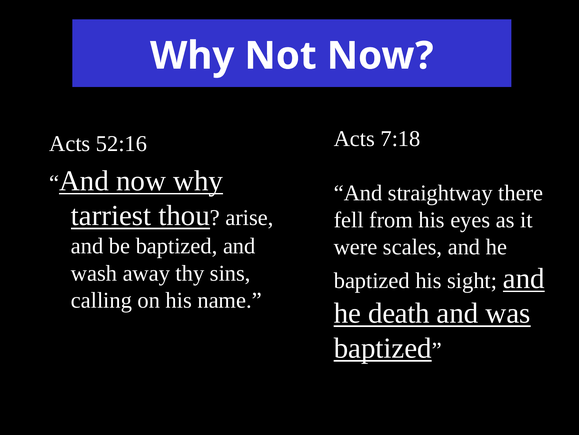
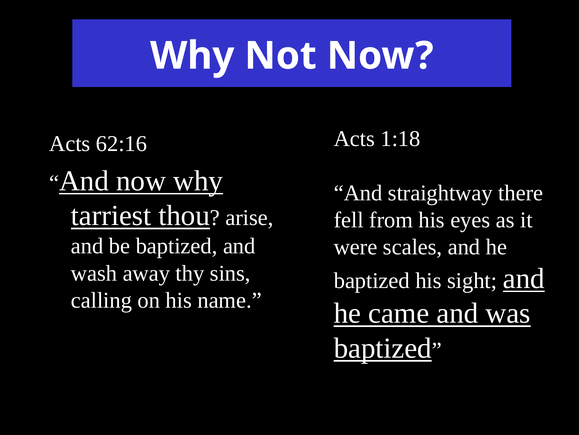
7:18: 7:18 -> 1:18
52:16: 52:16 -> 62:16
death: death -> came
